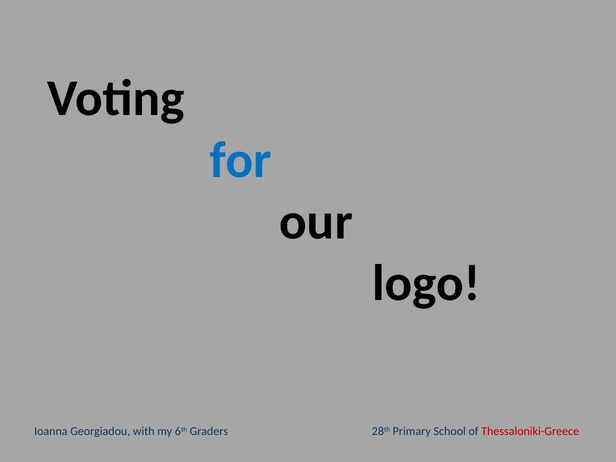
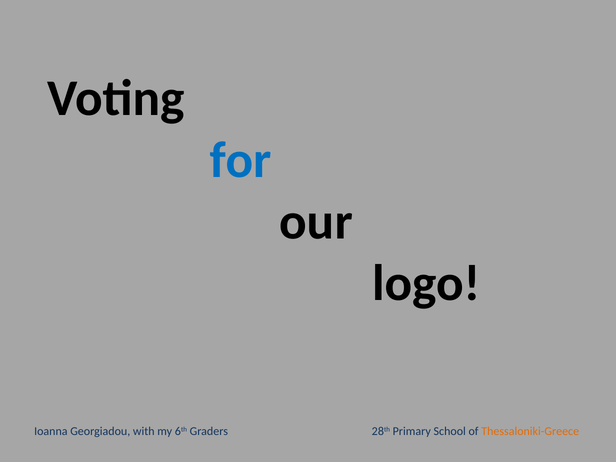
Thessaloniki-Greece colour: red -> orange
